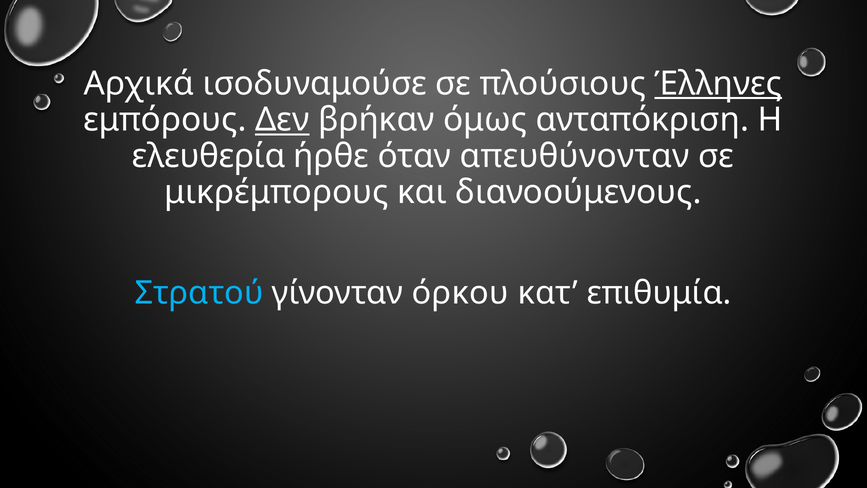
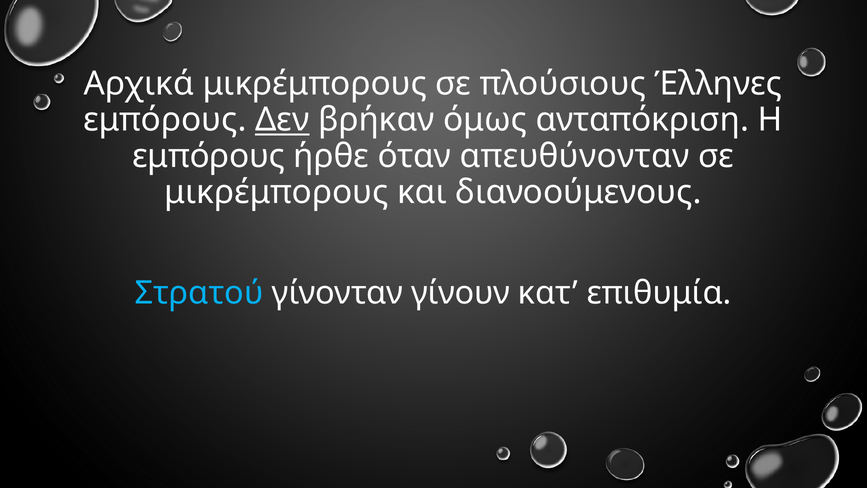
Αρχικά ισοδυναμούσε: ισοδυναμούσε -> μικρέμπορους
Έλληνες underline: present -> none
ελευθερία at (209, 156): ελευθερία -> εμπόρους
όρκου: όρκου -> γίνουν
